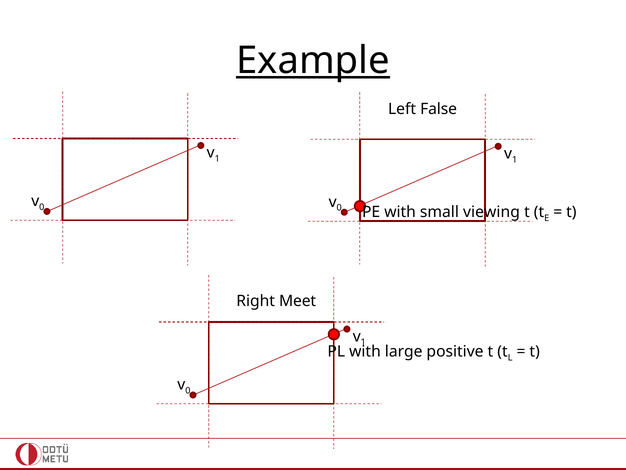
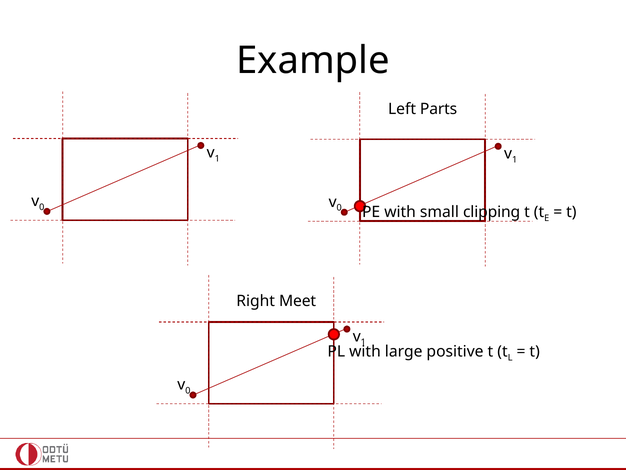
Example underline: present -> none
False: False -> Parts
viewing: viewing -> clipping
